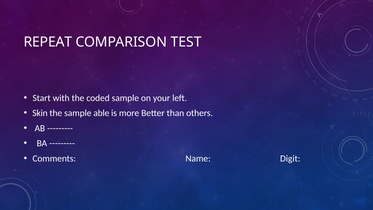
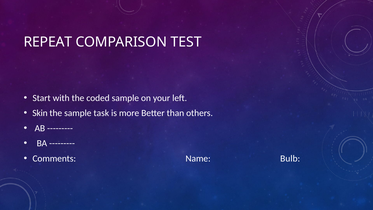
able: able -> task
Digit: Digit -> Bulb
